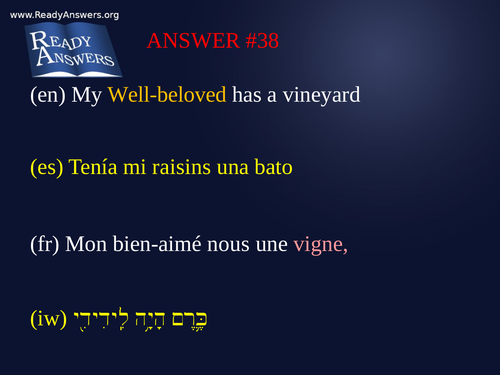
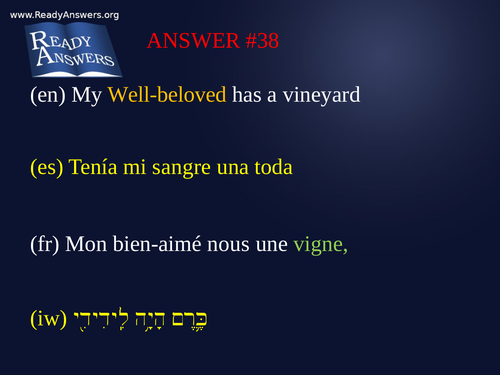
raisins: raisins -> sangre
bato: bato -> toda
vigne colour: pink -> light green
